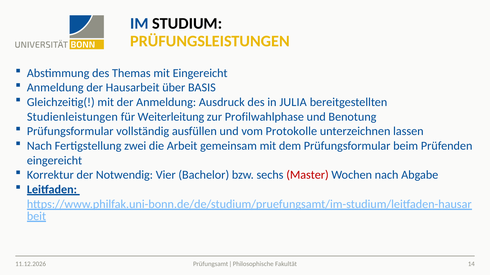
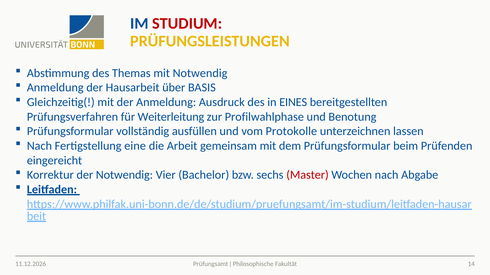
STUDIUM colour: black -> red
mit Eingereicht: Eingereicht -> Notwendig
JULIA: JULIA -> EINES
Studienleistungen: Studienleistungen -> Prüfungsverfahren
zwei: zwei -> eine
